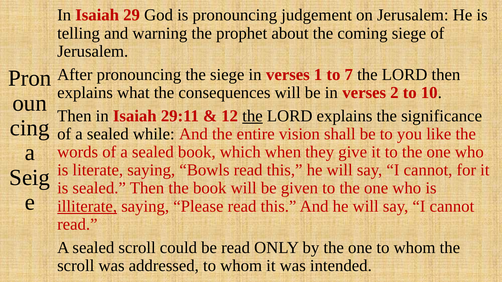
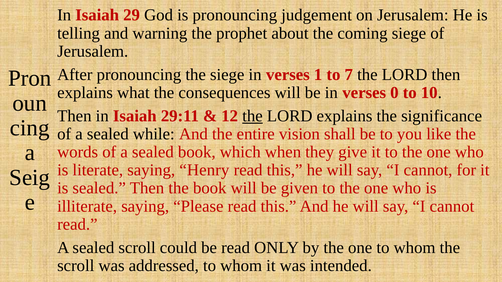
2: 2 -> 0
Bowls: Bowls -> Henry
illiterate underline: present -> none
